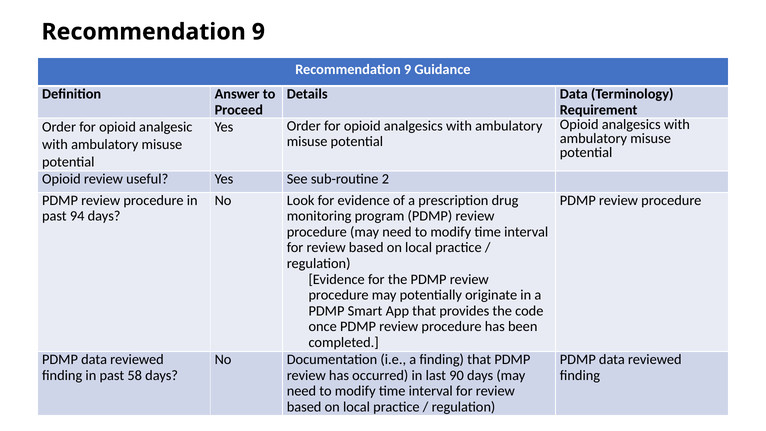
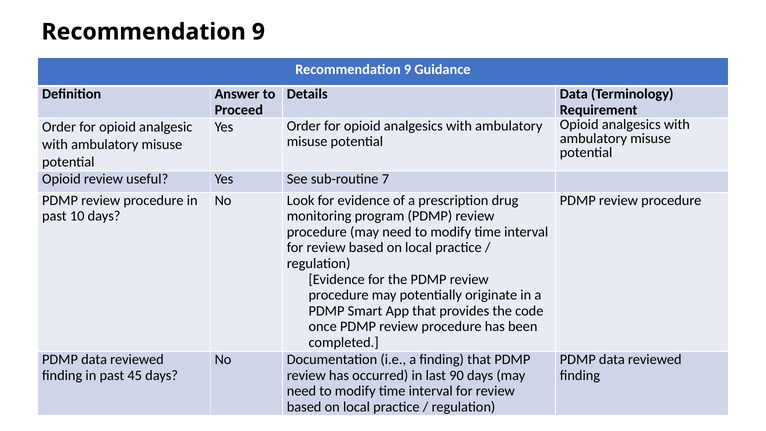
2: 2 -> 7
94: 94 -> 10
58: 58 -> 45
